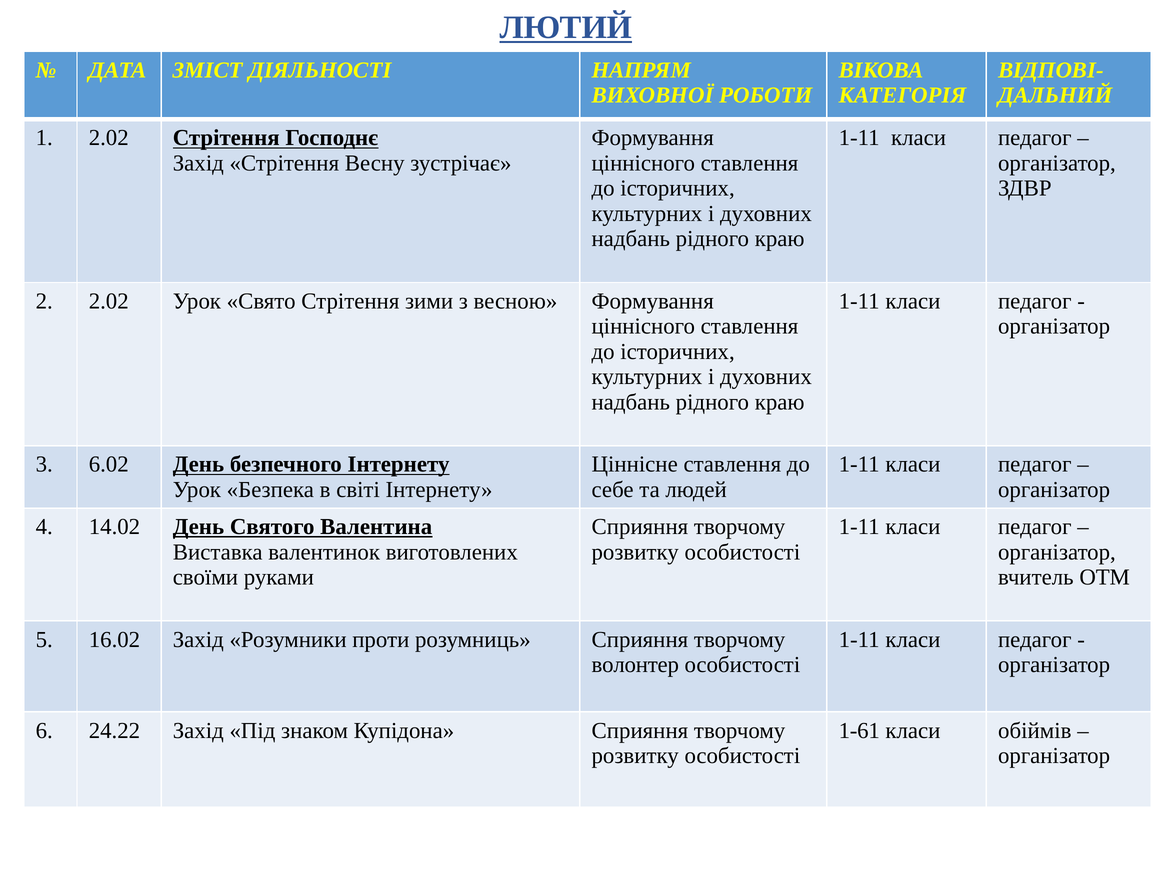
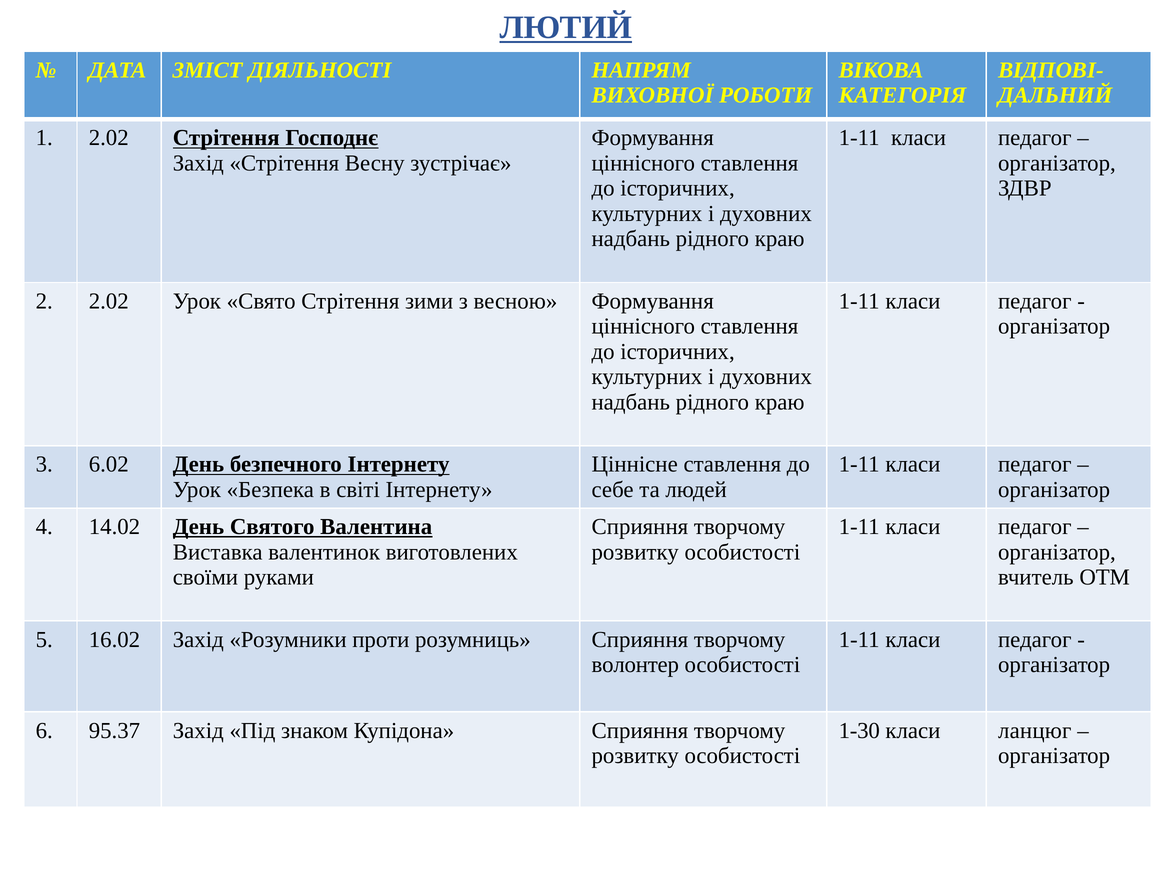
24.22: 24.22 -> 95.37
1-61: 1-61 -> 1-30
обіймів: обіймів -> ланцюг
